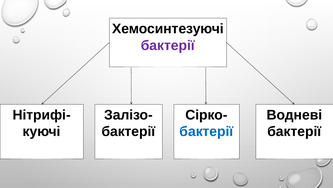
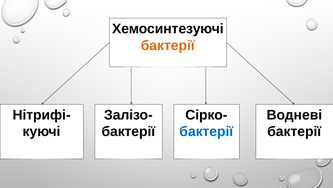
бактерії at (168, 45) colour: purple -> orange
